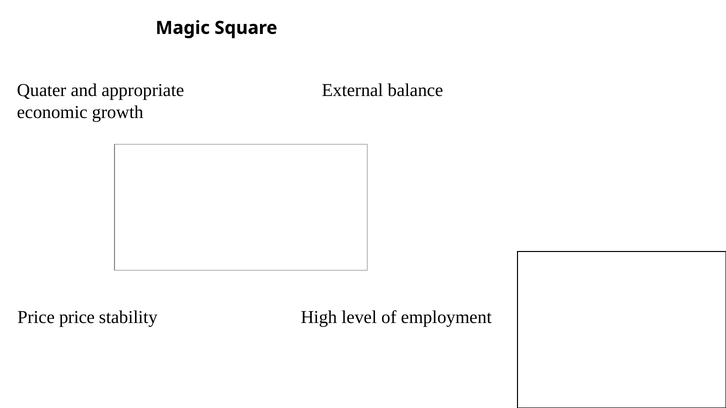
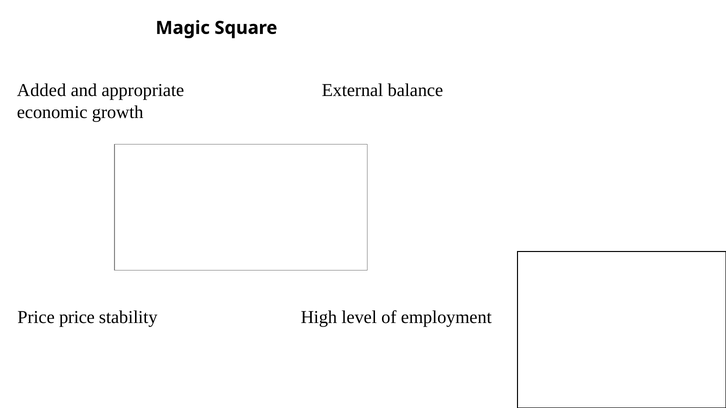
Quater: Quater -> Added
